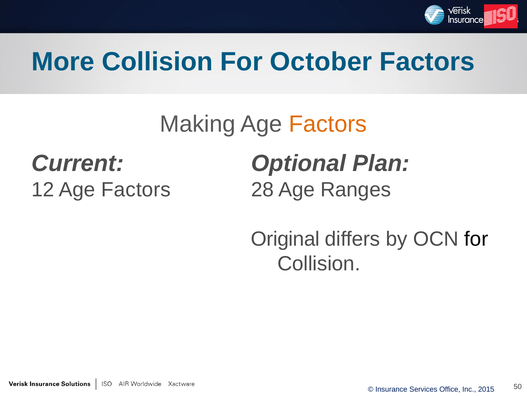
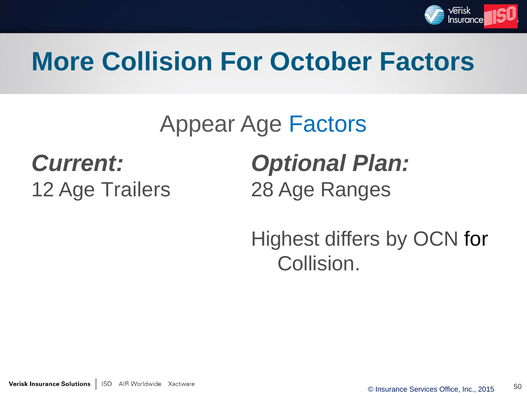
Making: Making -> Appear
Factors at (328, 124) colour: orange -> blue
12 Age Factors: Factors -> Trailers
Original: Original -> Highest
